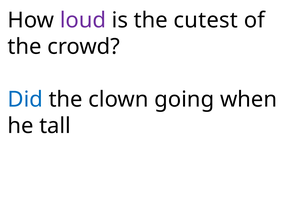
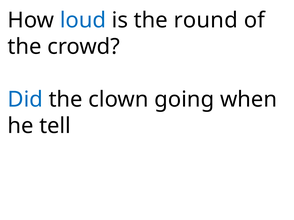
loud colour: purple -> blue
cutest: cutest -> round
tall: tall -> tell
